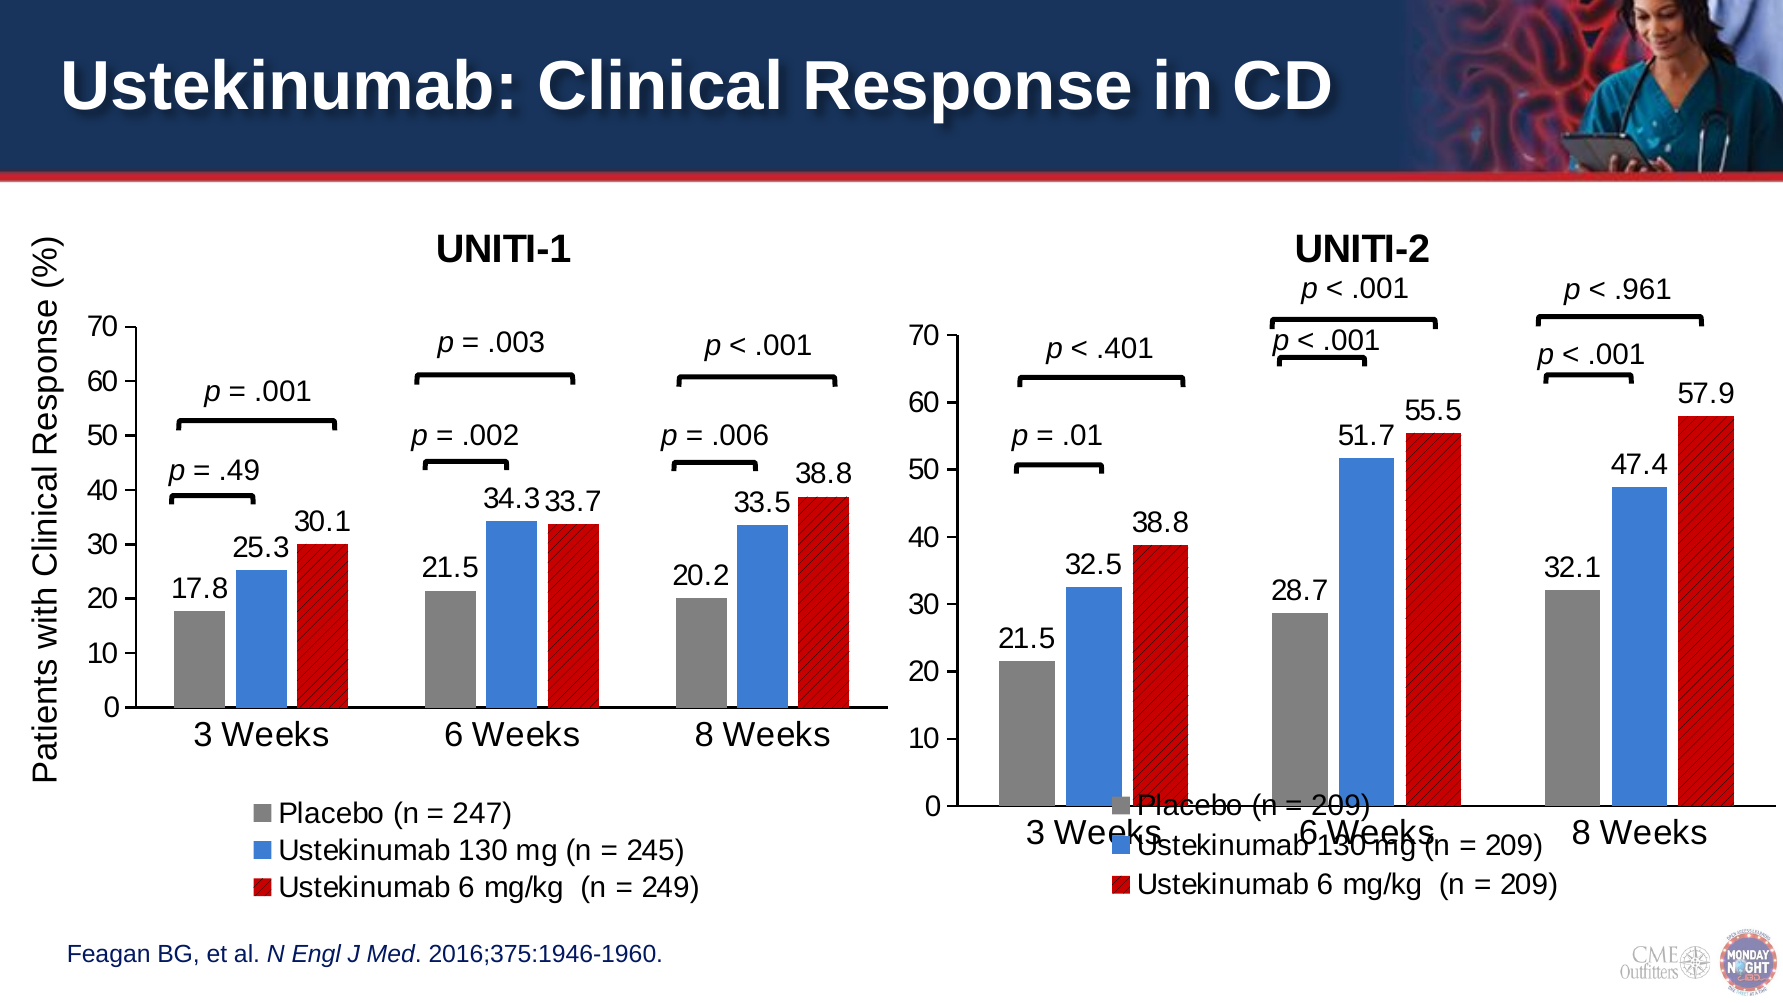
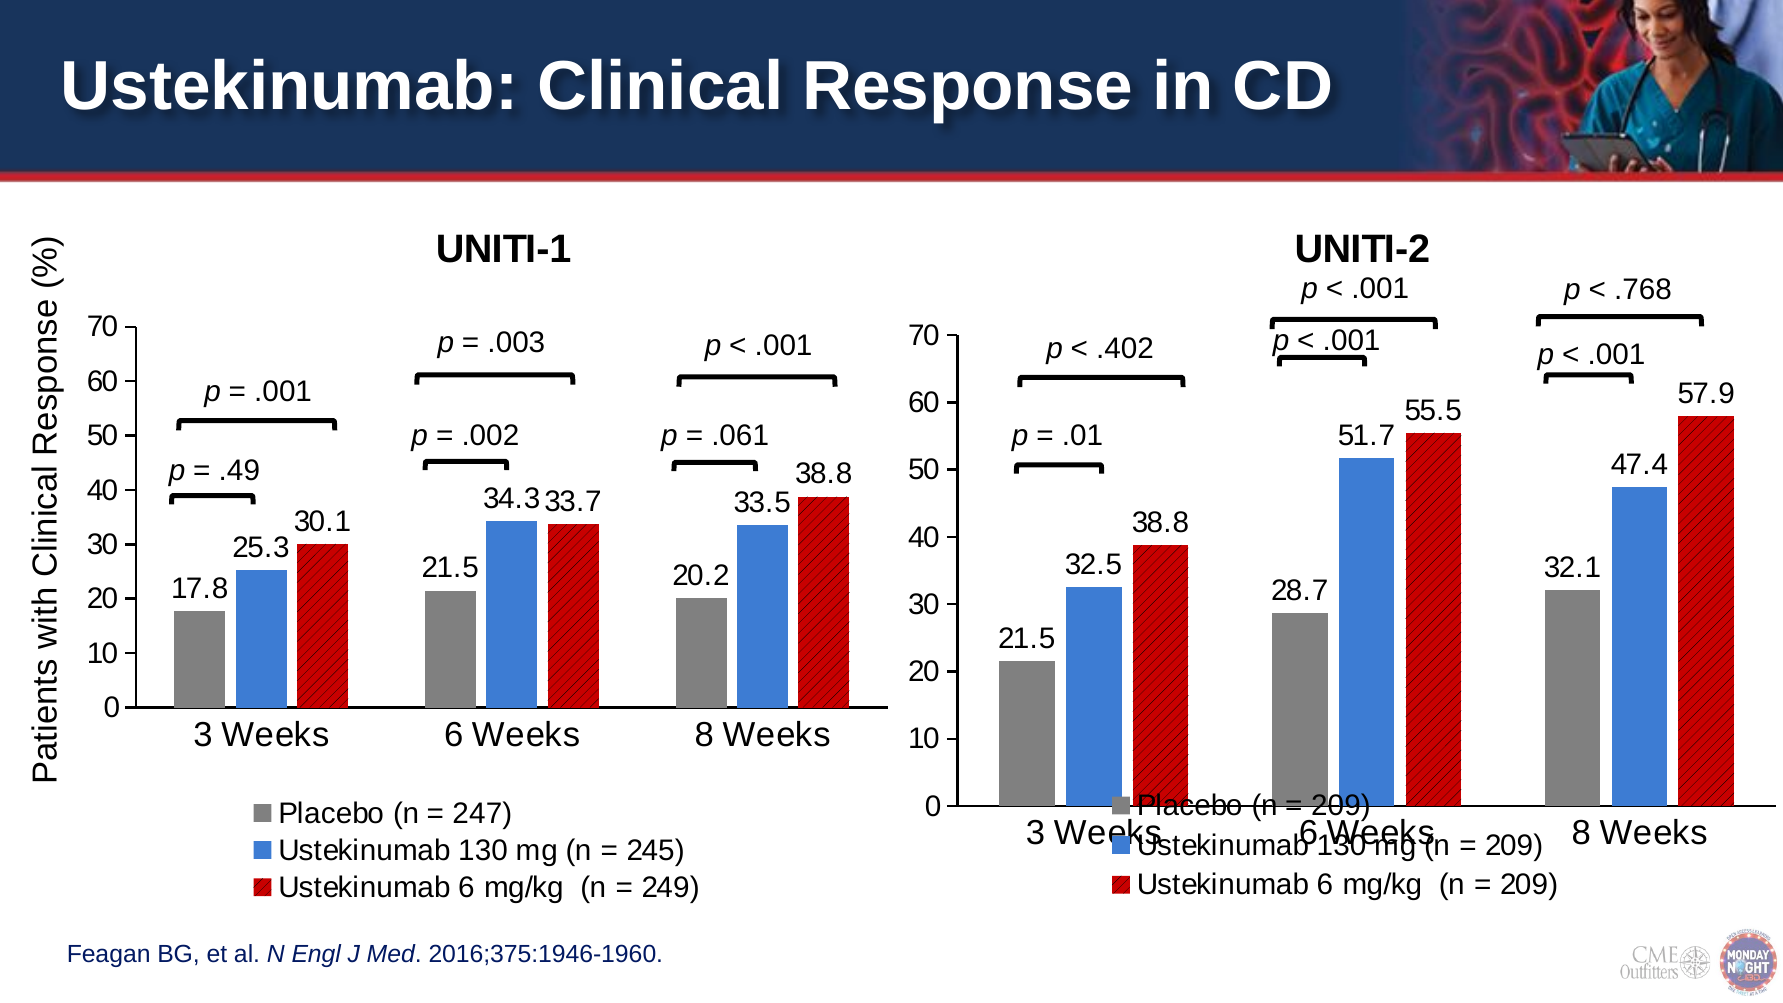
.961: .961 -> .768
.401: .401 -> .402
.006: .006 -> .061
